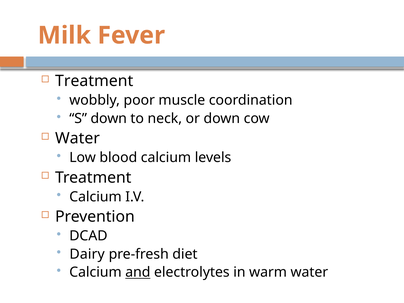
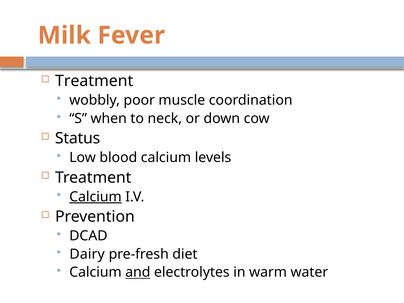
S down: down -> when
Water at (77, 138): Water -> Status
Calcium at (95, 197) underline: none -> present
